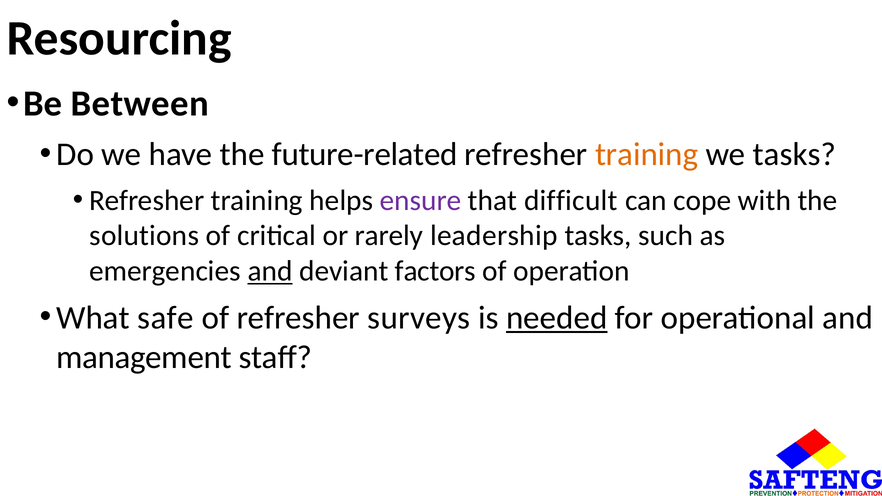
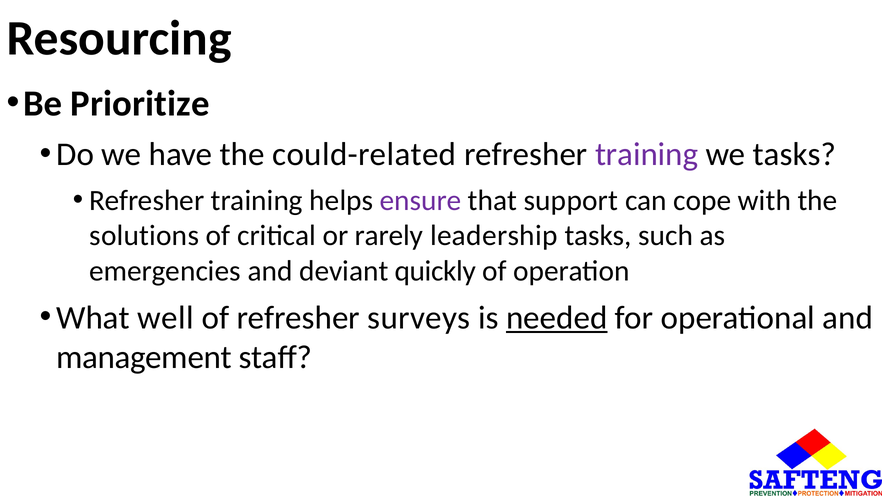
Between: Between -> Prioritize
future-related: future-related -> could-related
training at (647, 154) colour: orange -> purple
difficult: difficult -> support
and at (270, 271) underline: present -> none
factors: factors -> quickly
safe: safe -> well
